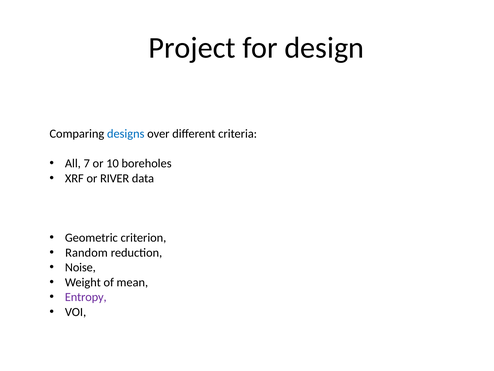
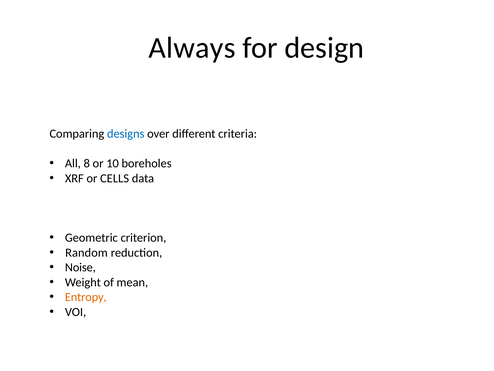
Project: Project -> Always
7: 7 -> 8
RIVER: RIVER -> CELLS
Entropy colour: purple -> orange
